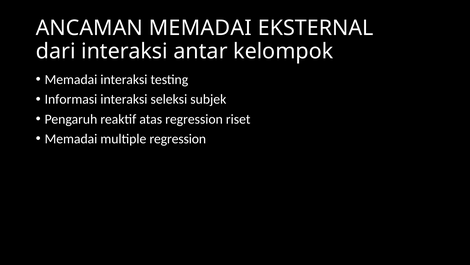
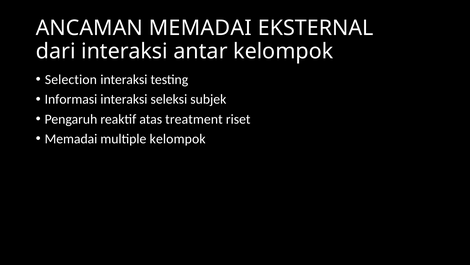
Memadai at (71, 79): Memadai -> Selection
atas regression: regression -> treatment
multiple regression: regression -> kelompok
